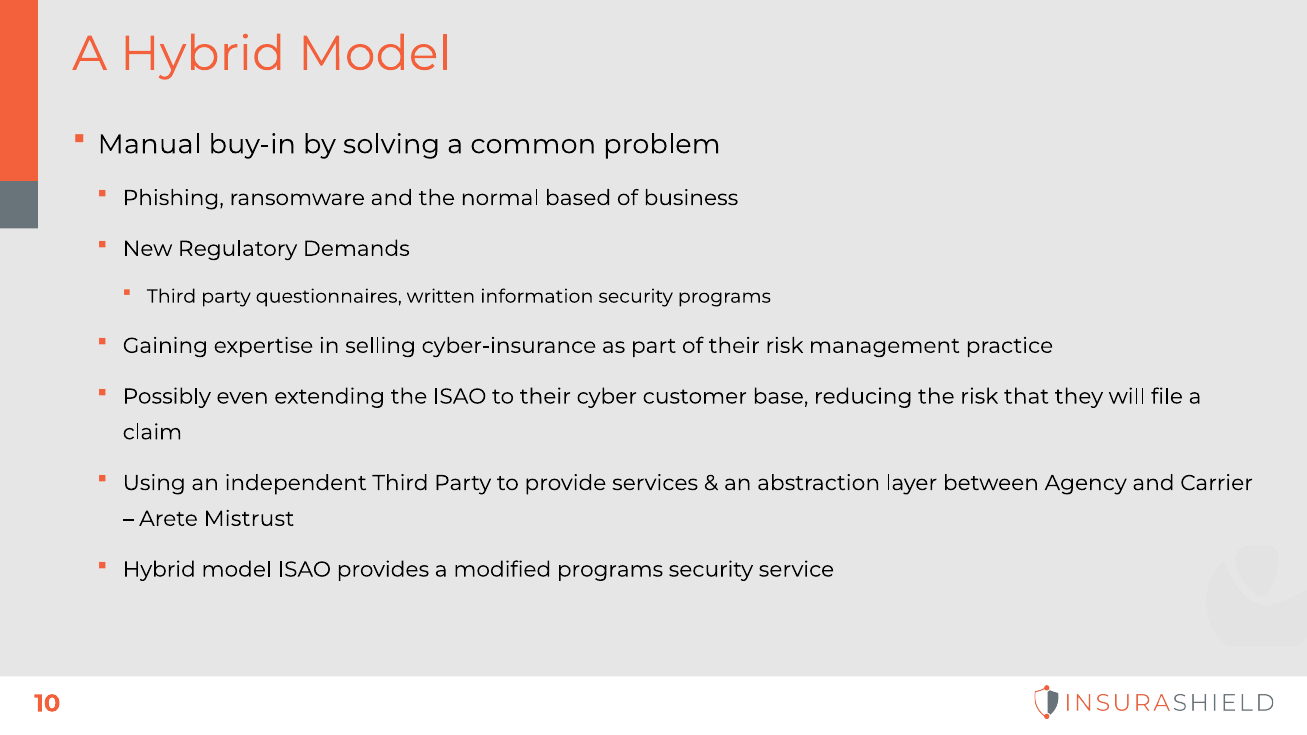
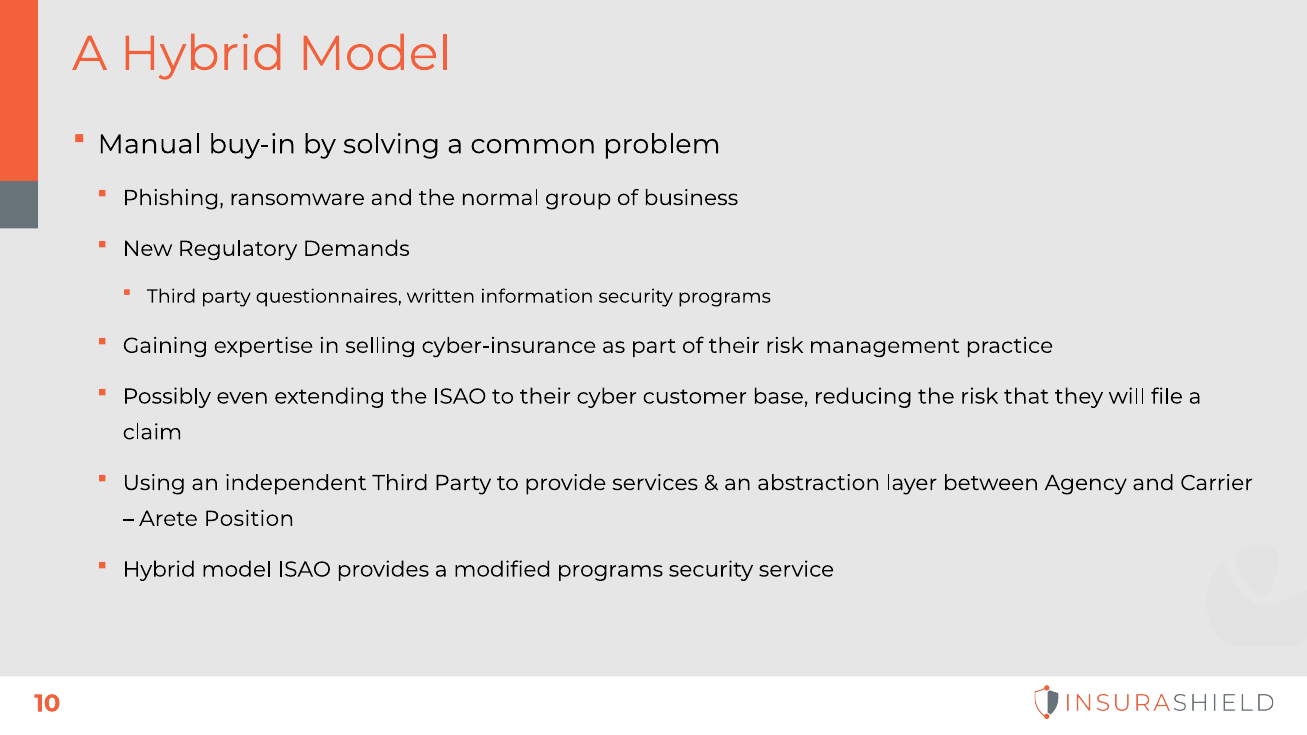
based: based -> group
Mistrust: Mistrust -> Position
